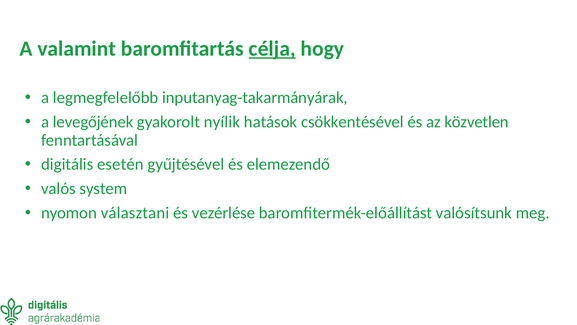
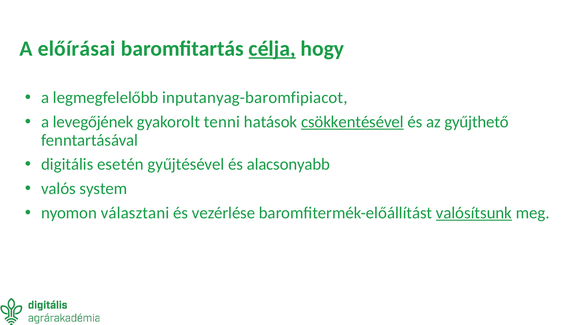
valamint: valamint -> előírásai
inputanyag-takarmányárak: inputanyag-takarmányárak -> inputanyag-baromfipiacot
nyílik: nyílik -> tenni
csökkentésével underline: none -> present
közvetlen: közvetlen -> gyűjthető
elemezendő: elemezendő -> alacsonyabb
valósítsunk underline: none -> present
